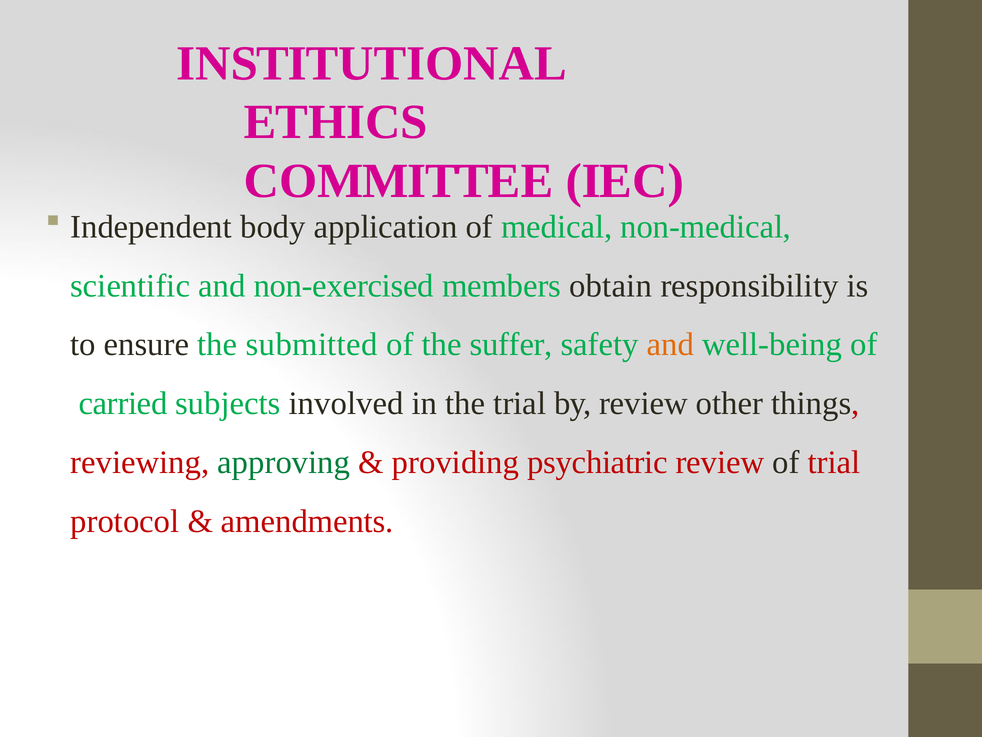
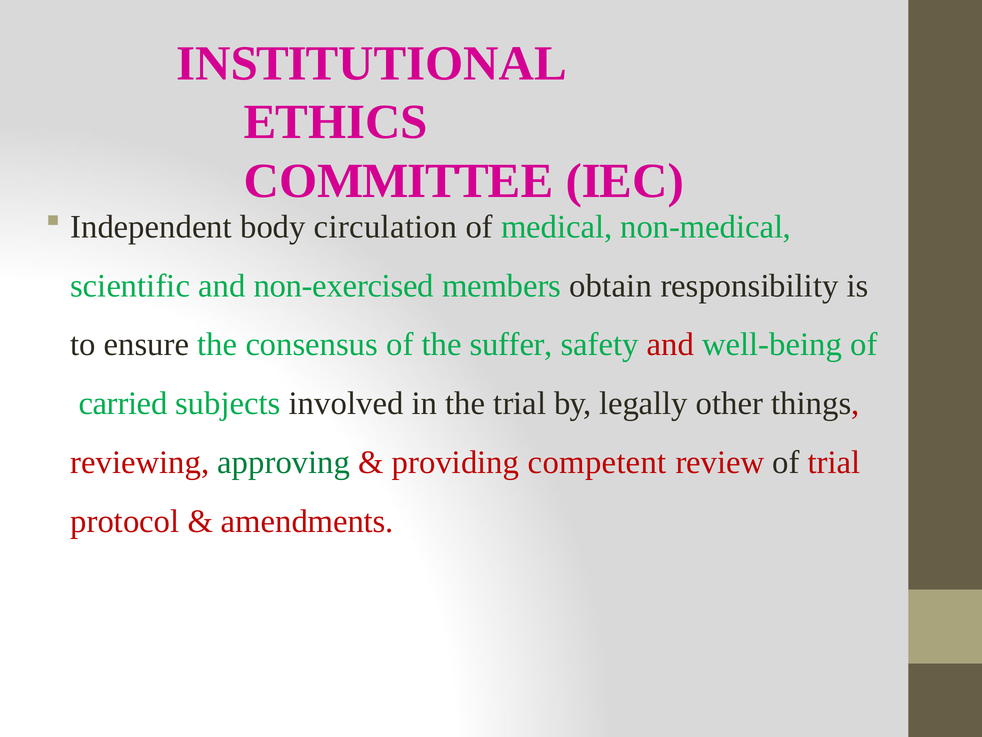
application: application -> circulation
submitted: submitted -> consensus
and at (670, 344) colour: orange -> red
by review: review -> legally
psychiatric: psychiatric -> competent
